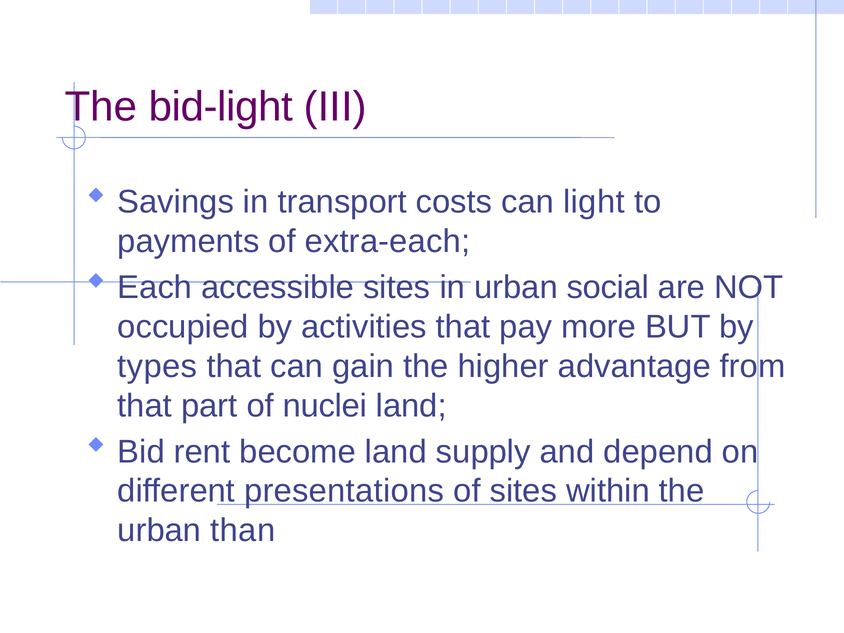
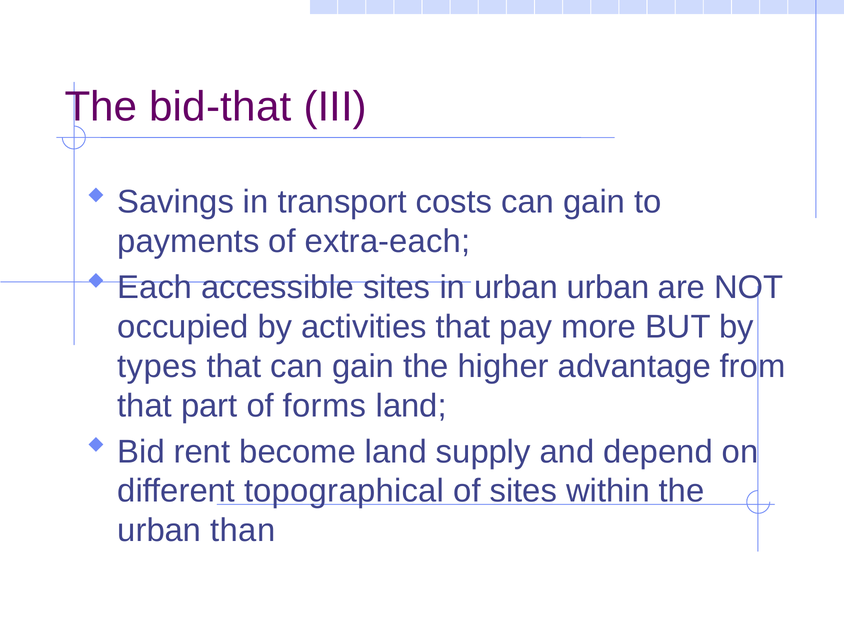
bid-light: bid-light -> bid-that
costs can light: light -> gain
urban social: social -> urban
nuclei: nuclei -> forms
presentations: presentations -> topographical
